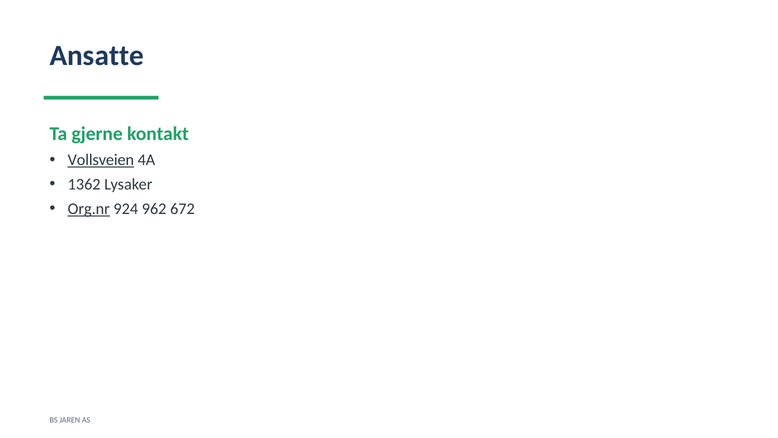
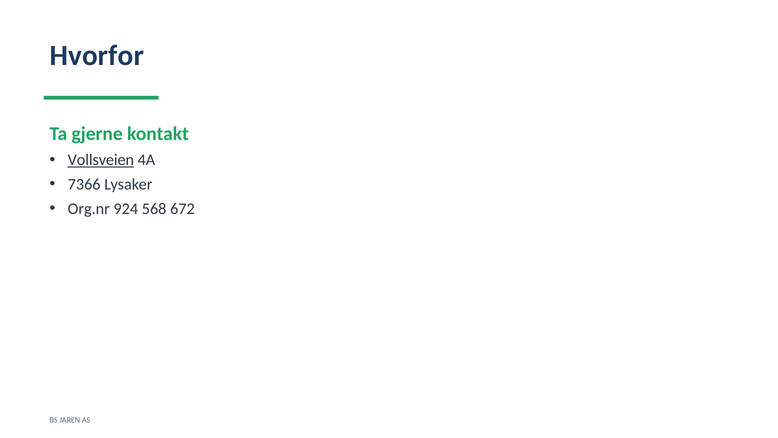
Ansatte: Ansatte -> Hvorfor
1362: 1362 -> 7366
Org.nr underline: present -> none
962: 962 -> 568
